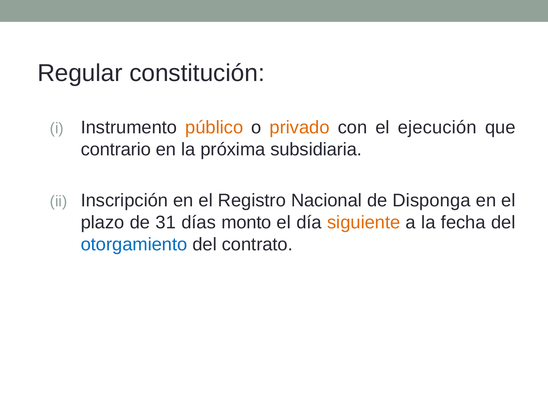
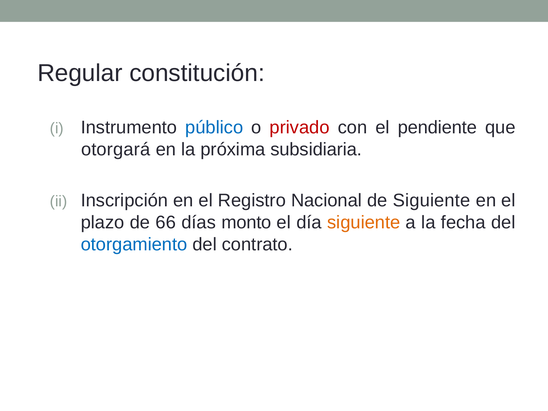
público colour: orange -> blue
privado colour: orange -> red
ejecución: ejecución -> pendiente
contrario: contrario -> otorgará
de Disponga: Disponga -> Siguiente
31: 31 -> 66
